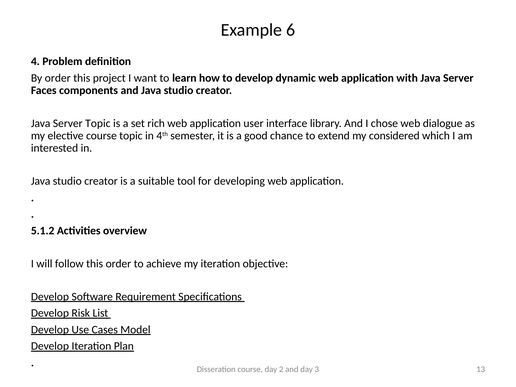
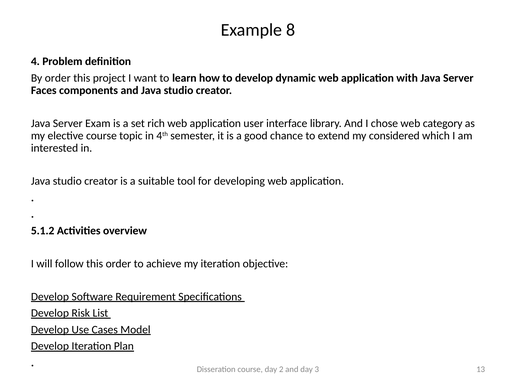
6: 6 -> 8
Server Topic: Topic -> Exam
dialogue: dialogue -> category
